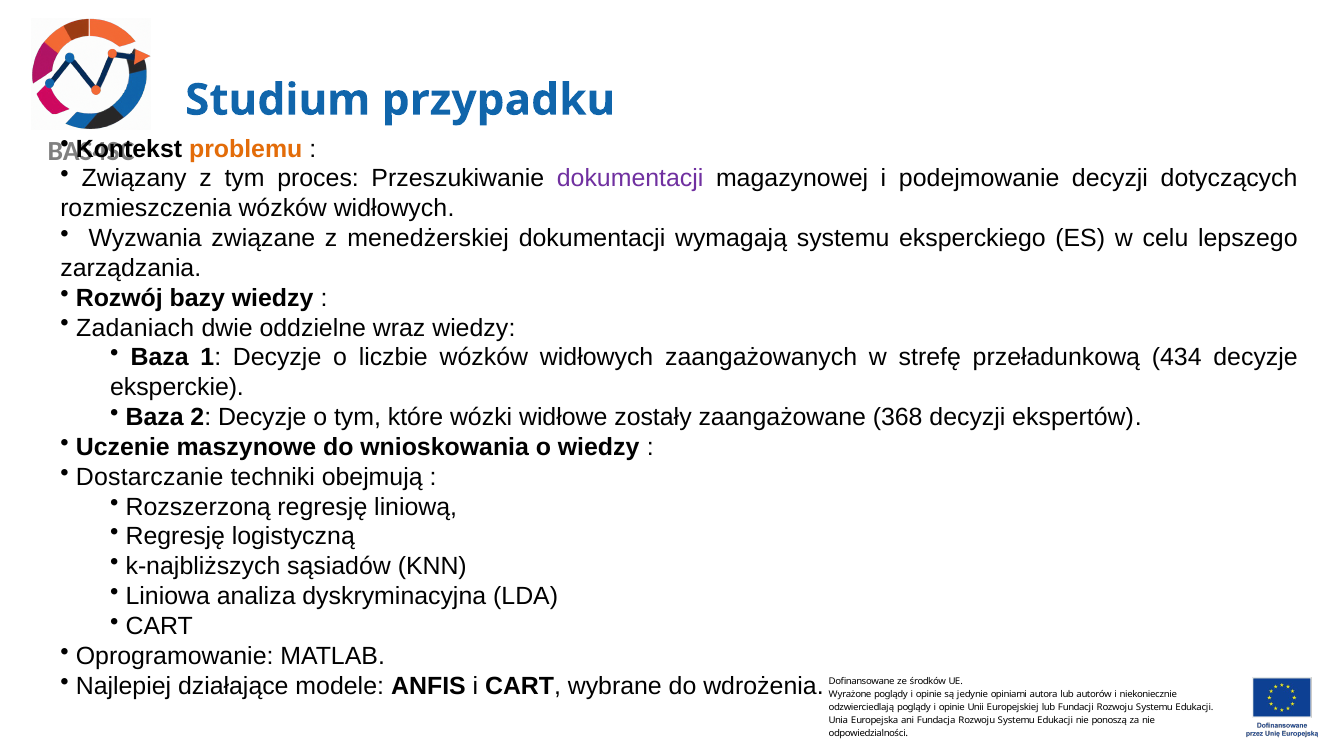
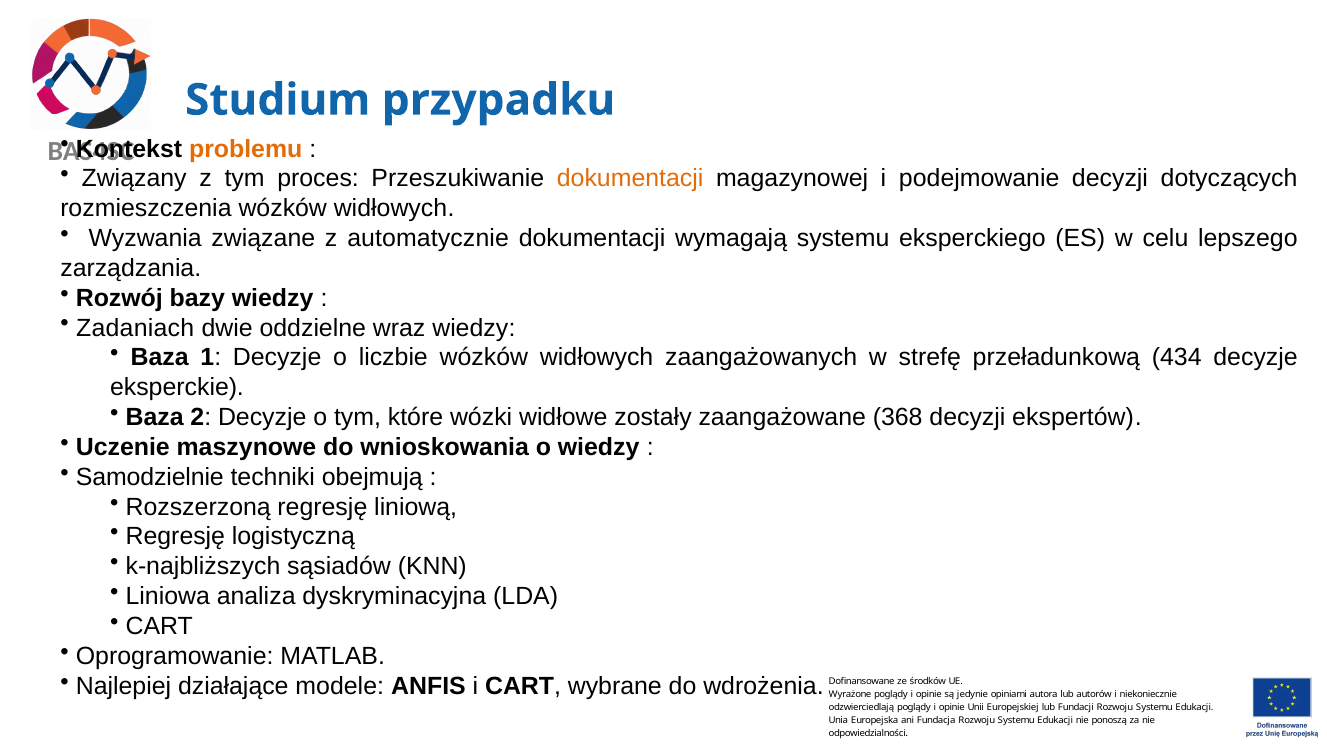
dokumentacji at (630, 179) colour: purple -> orange
menedżerskiej: menedżerskiej -> automatycznie
Dostarczanie: Dostarczanie -> Samodzielnie
